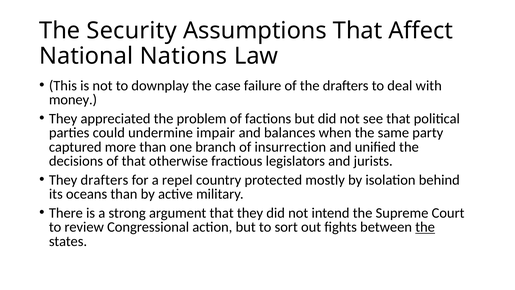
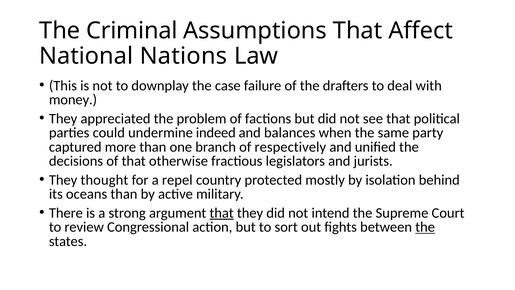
Security: Security -> Criminal
impair: impair -> indeed
insurrection: insurrection -> respectively
They drafters: drafters -> thought
that at (222, 213) underline: none -> present
